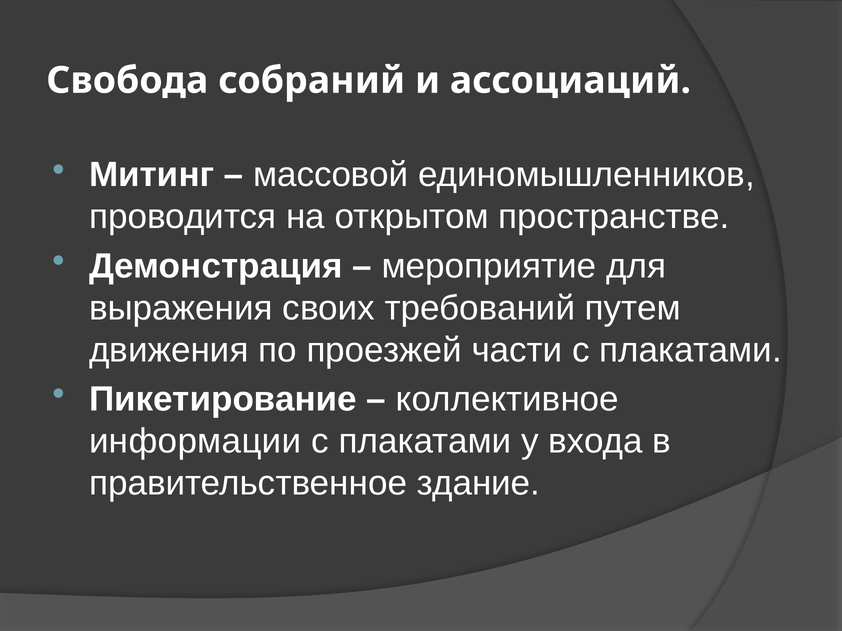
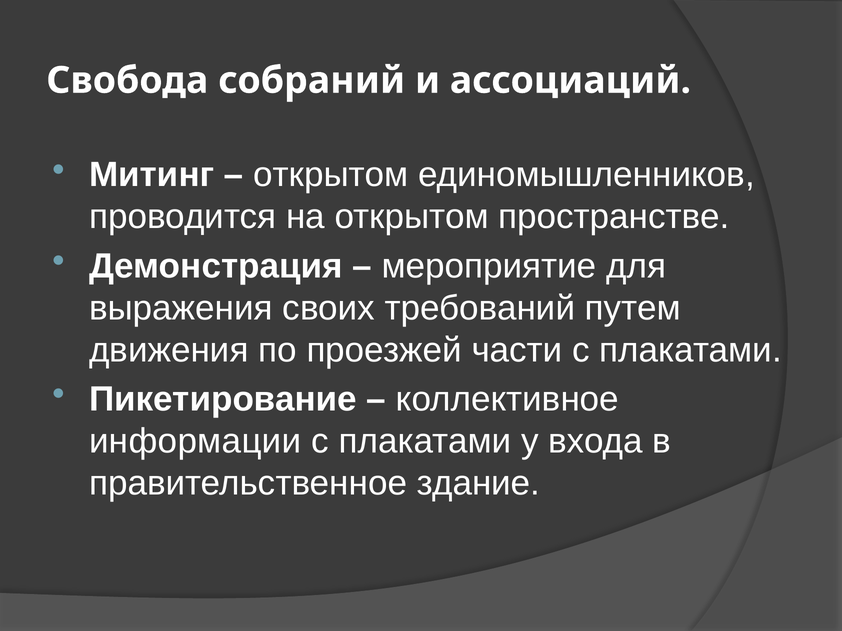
массовой at (331, 175): массовой -> открытом
